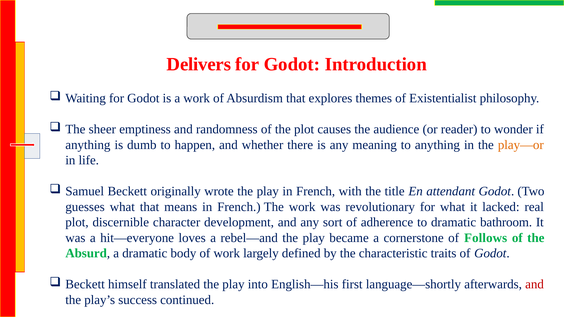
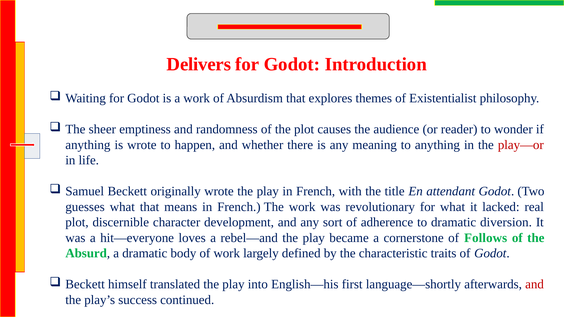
is dumb: dumb -> wrote
play—or colour: orange -> red
bathroom: bathroom -> diversion
